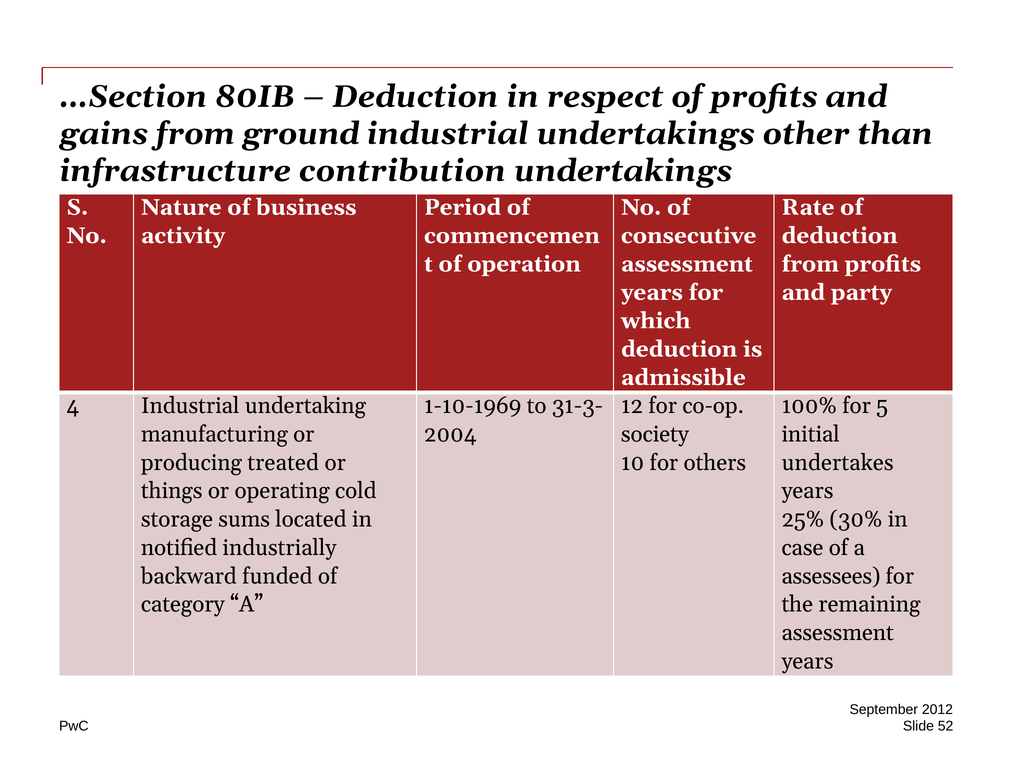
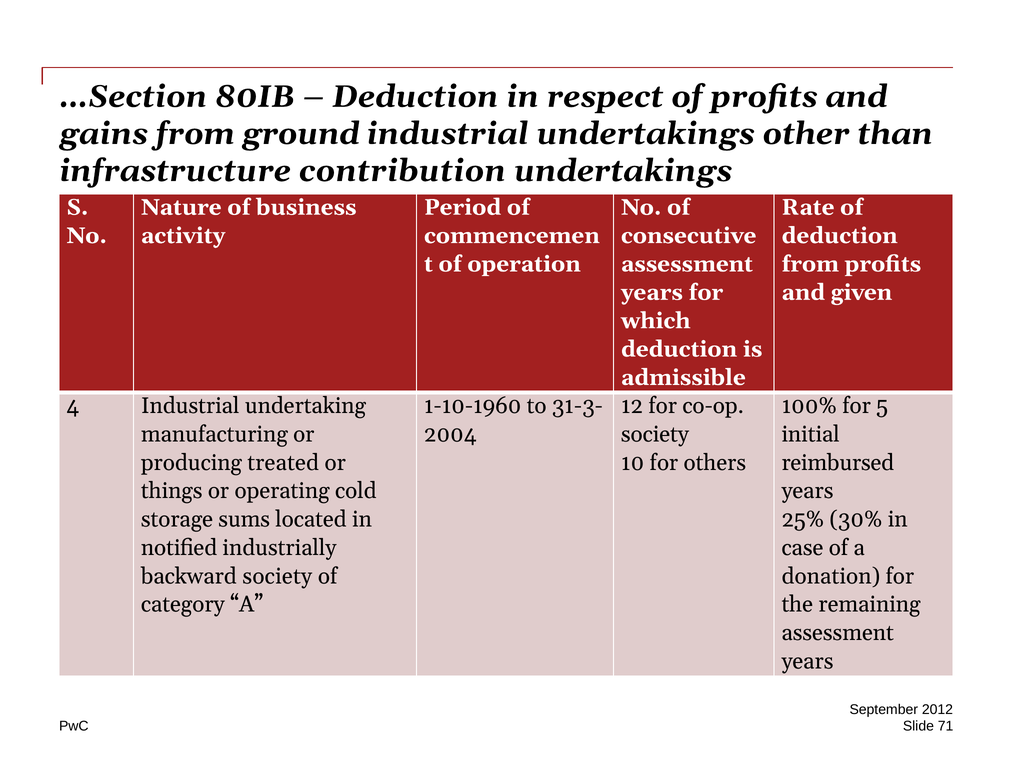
party: party -> given
1-10-1969: 1-10-1969 -> 1-10-1960
undertakes: undertakes -> reimbursed
backward funded: funded -> society
assessees: assessees -> donation
52: 52 -> 71
